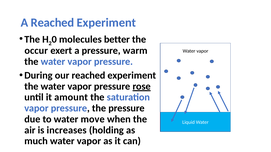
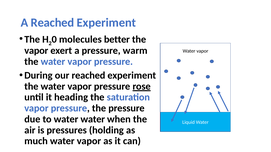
occur at (36, 51): occur -> vapor
amount: amount -> heading
to water move: move -> water
increases: increases -> pressures
